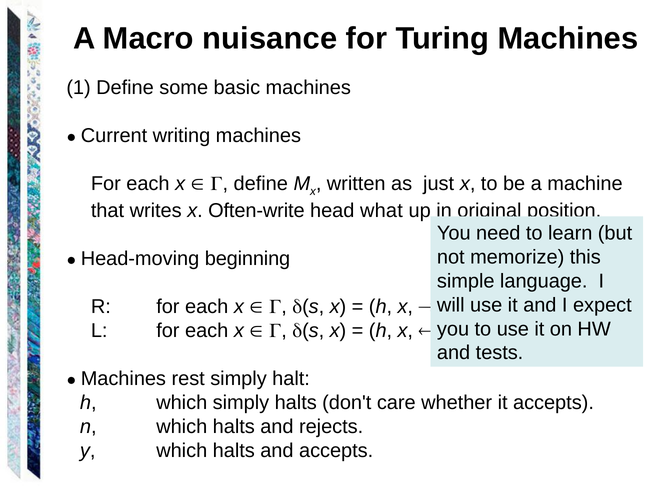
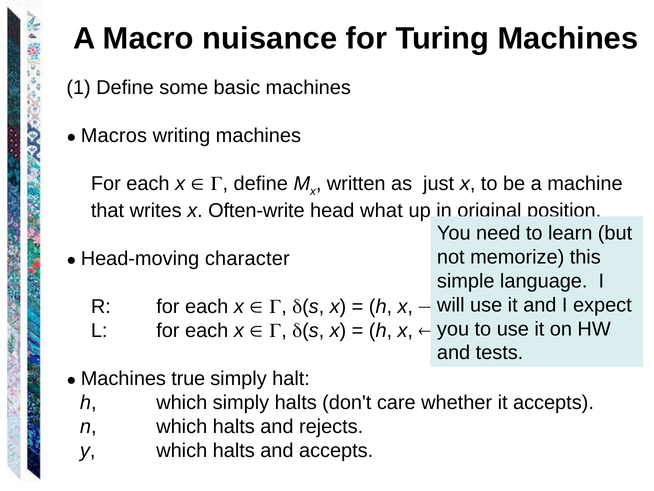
Current: Current -> Macros
beginning: beginning -> character
rest: rest -> true
